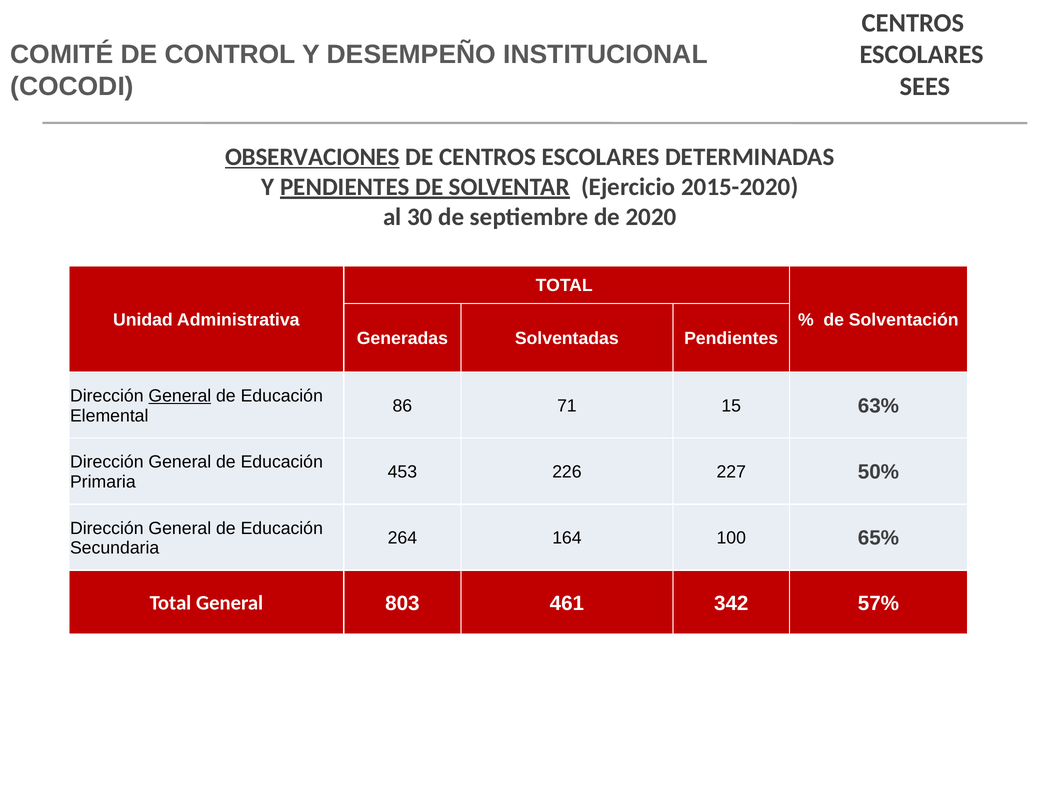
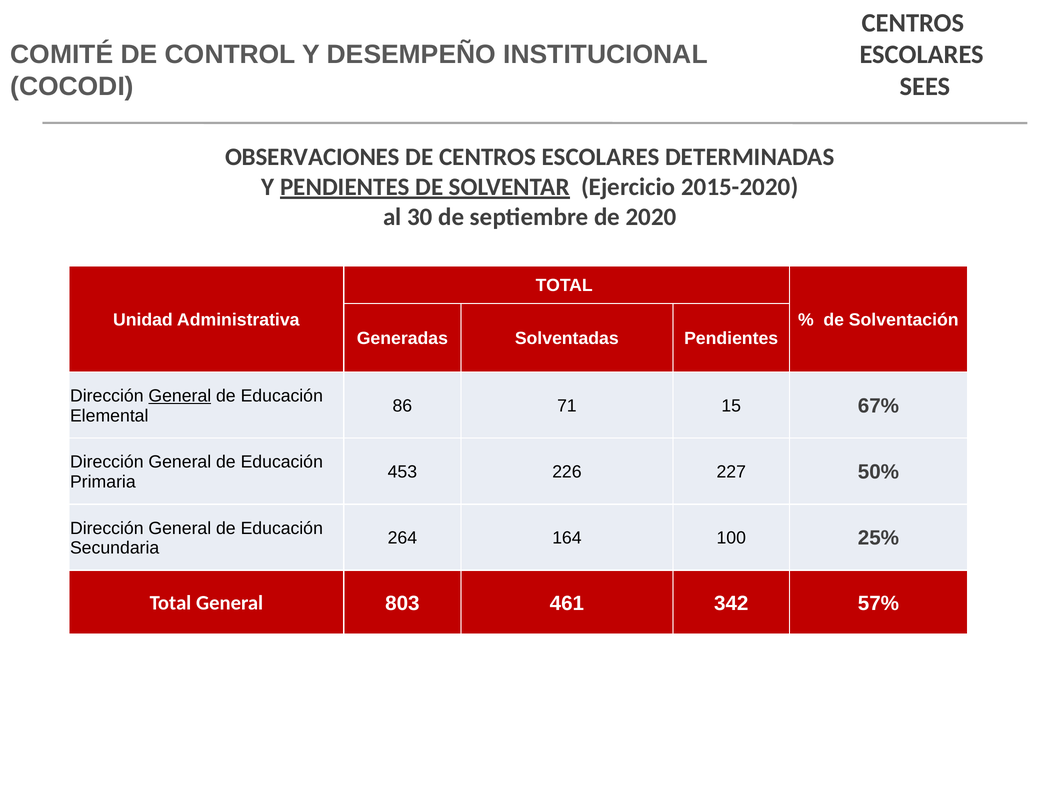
OBSERVACIONES underline: present -> none
63%: 63% -> 67%
65%: 65% -> 25%
